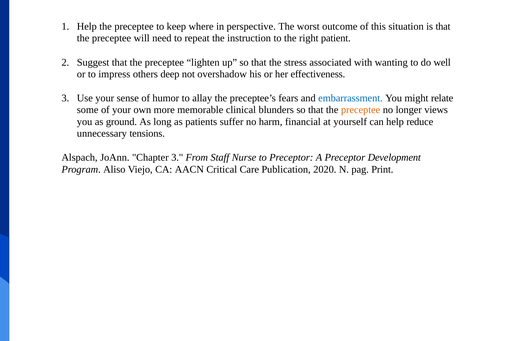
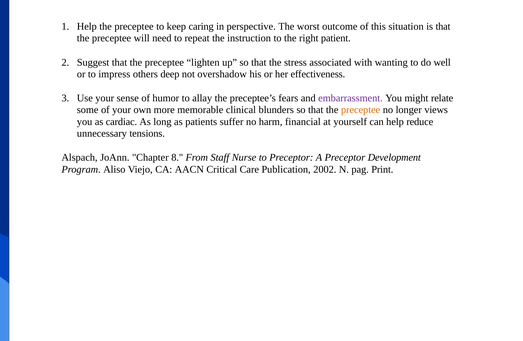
where: where -> caring
embarrassment colour: blue -> purple
ground: ground -> cardiac
Chapter 3: 3 -> 8
2020: 2020 -> 2002
